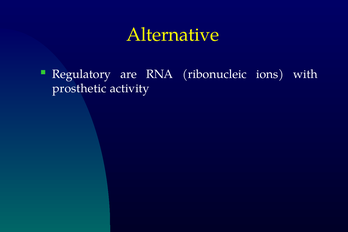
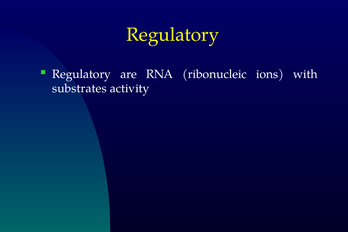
Alternative at (173, 35): Alternative -> Regulatory
prosthetic: prosthetic -> substrates
